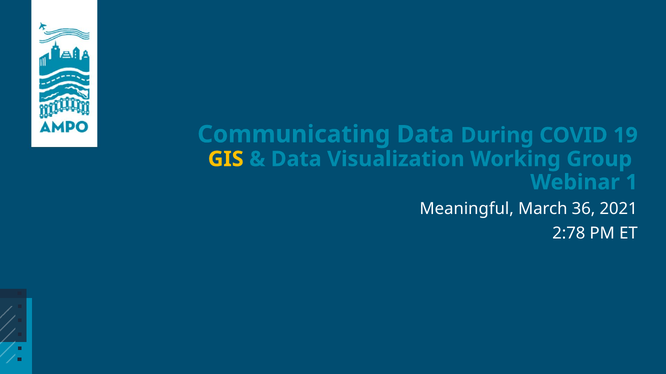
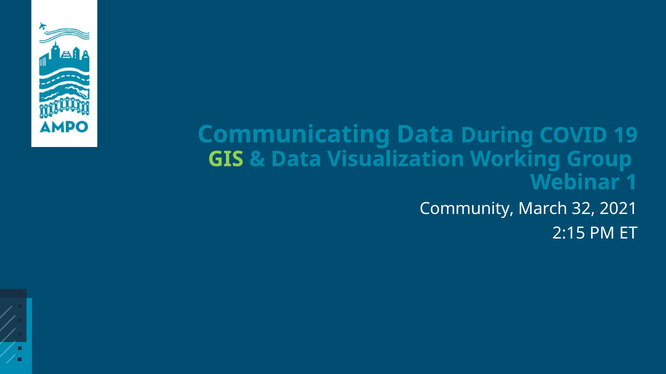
GIS colour: yellow -> light green
Meaningful: Meaningful -> Community
36: 36 -> 32
2:78: 2:78 -> 2:15
